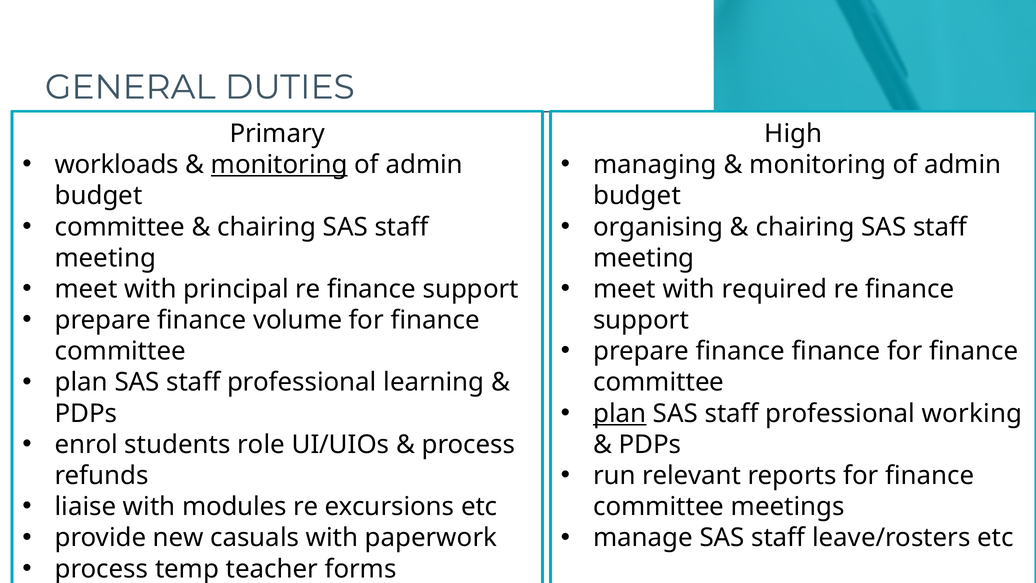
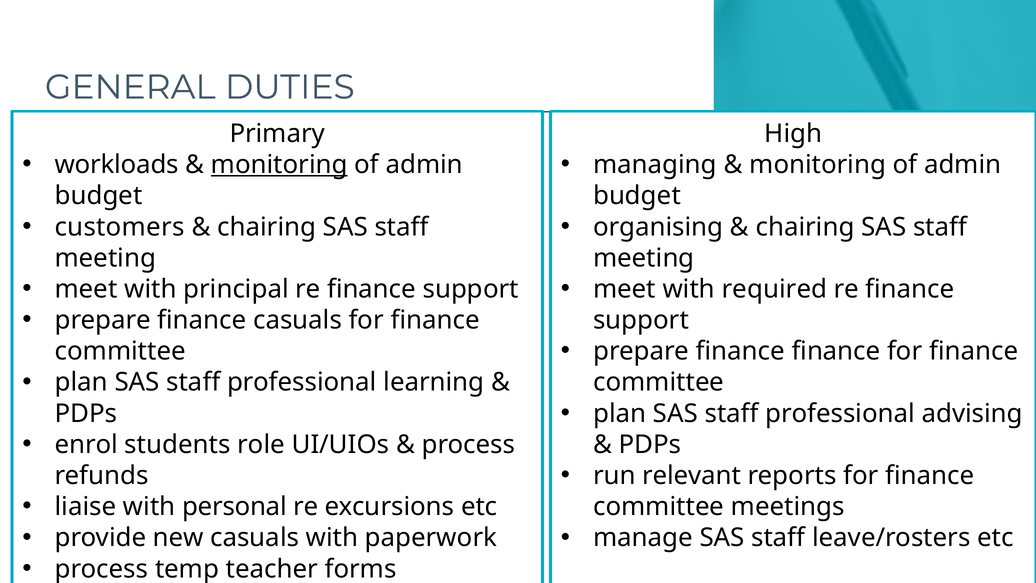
committee at (120, 227): committee -> customers
finance volume: volume -> casuals
plan at (620, 413) underline: present -> none
working: working -> advising
modules: modules -> personal
